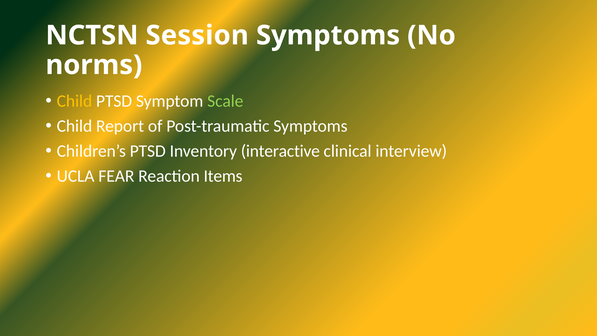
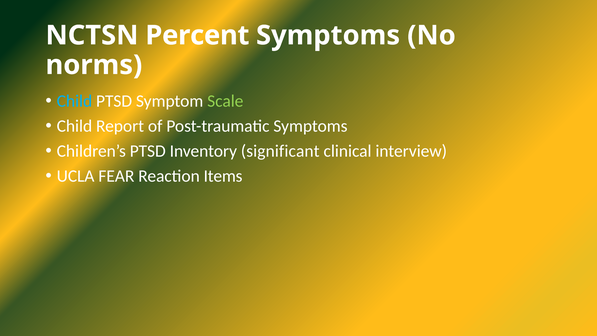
Session: Session -> Percent
Child at (74, 101) colour: yellow -> light blue
interactive: interactive -> significant
